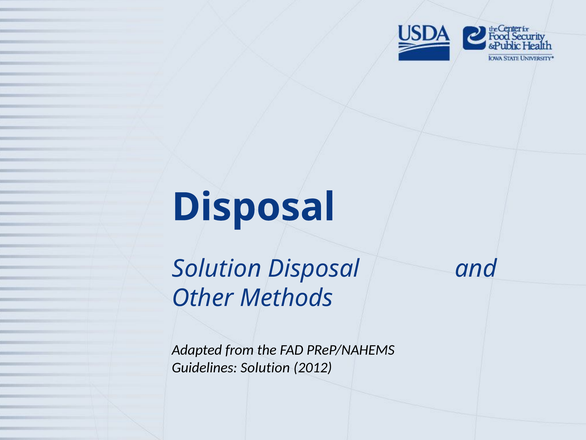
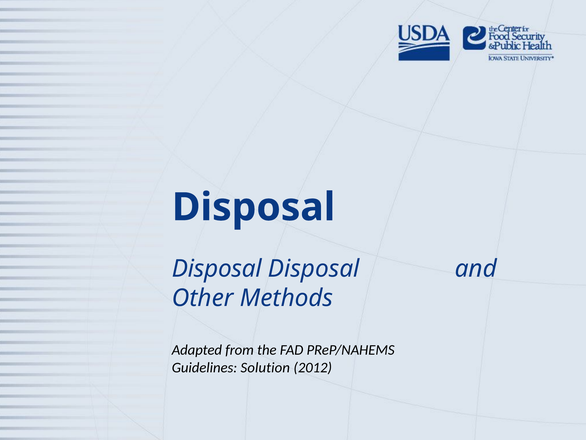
Solution at (217, 268): Solution -> Disposal
